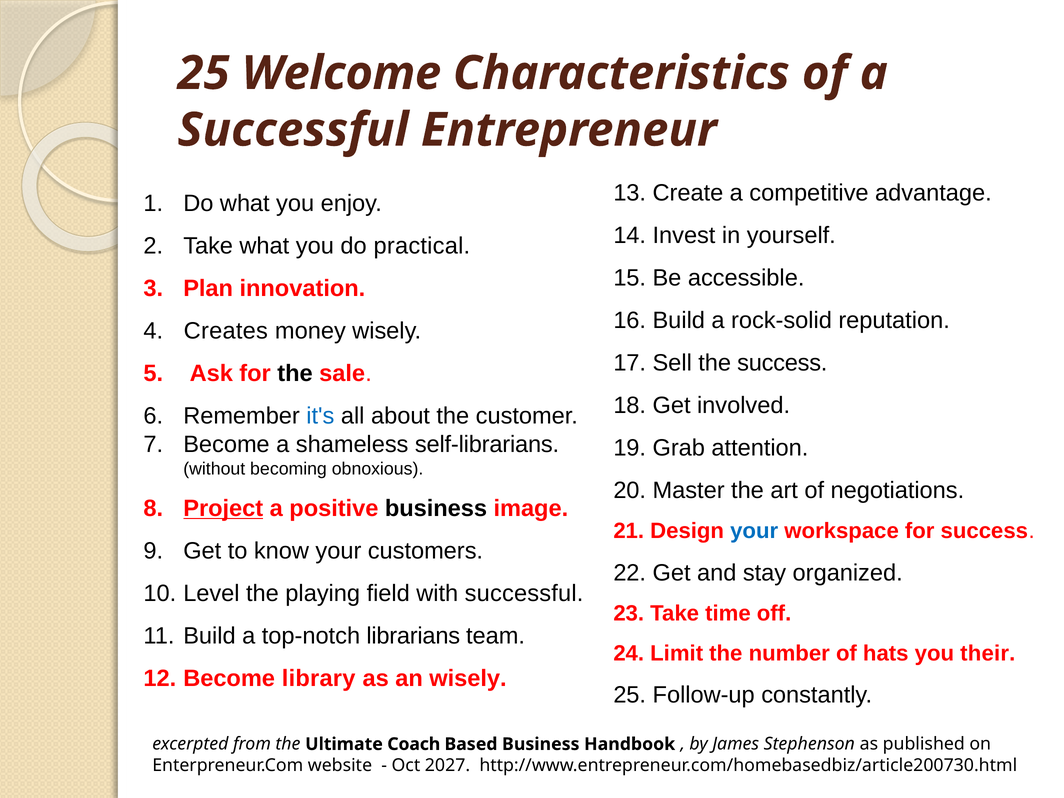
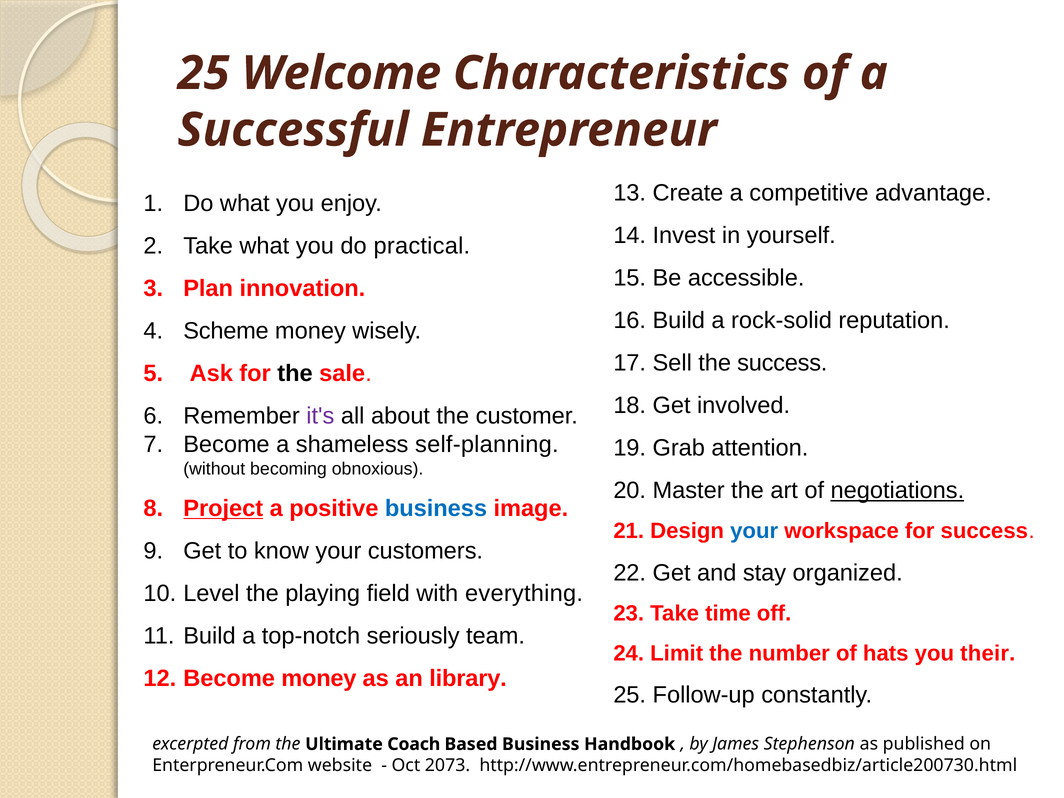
Creates: Creates -> Scheme
it's colour: blue -> purple
self-librarians: self-librarians -> self-planning
negotiations underline: none -> present
business at (436, 508) colour: black -> blue
with successful: successful -> everything
librarians: librarians -> seriously
Become library: library -> money
an wisely: wisely -> library
2027: 2027 -> 2073
